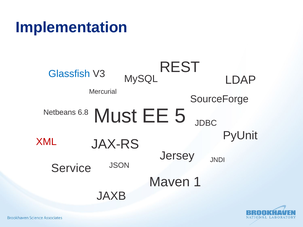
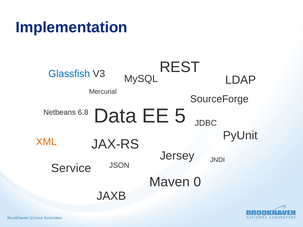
Must: Must -> Data
XML colour: red -> orange
1: 1 -> 0
